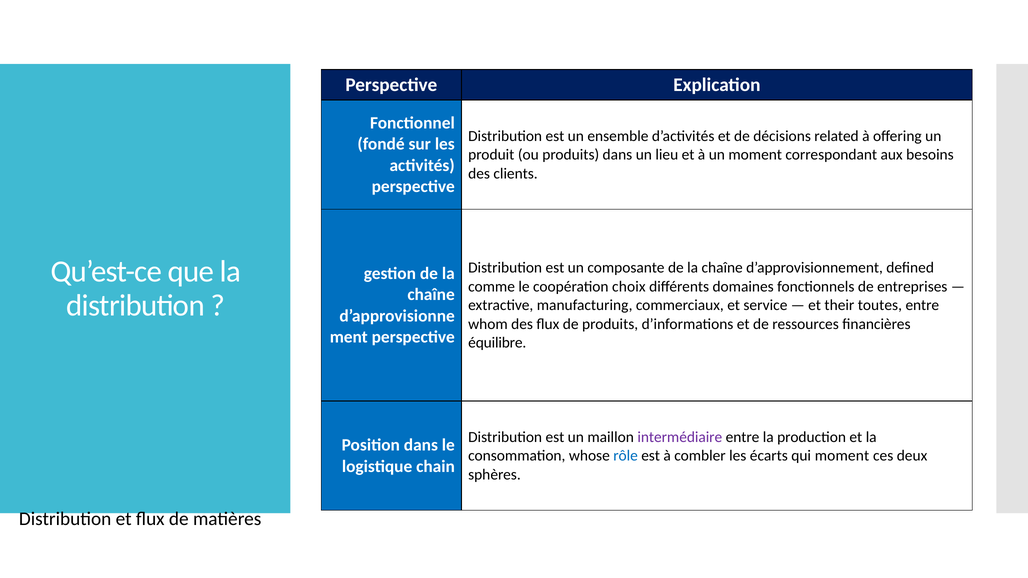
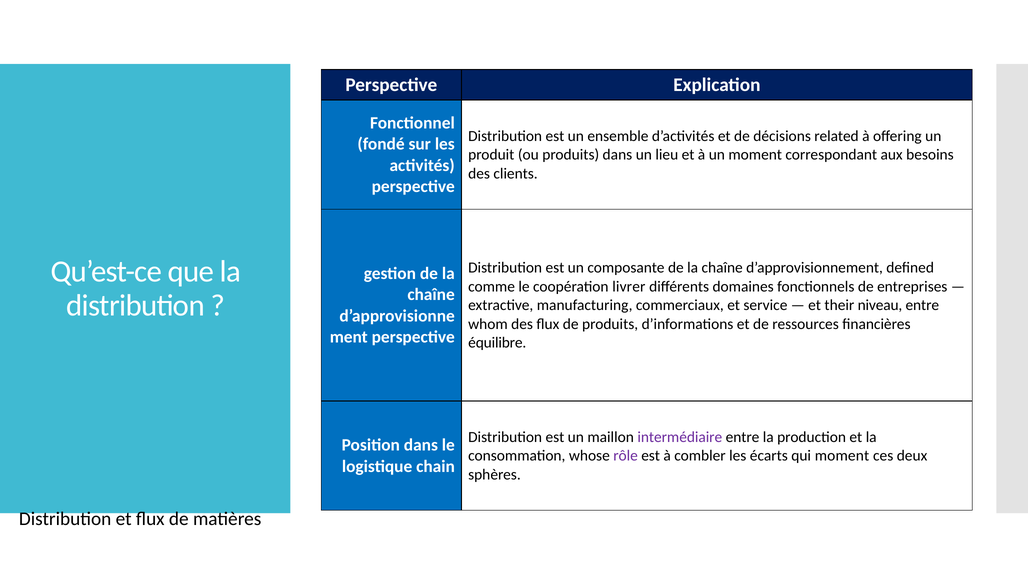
choix: choix -> livrer
toutes: toutes -> niveau
rôle colour: blue -> purple
